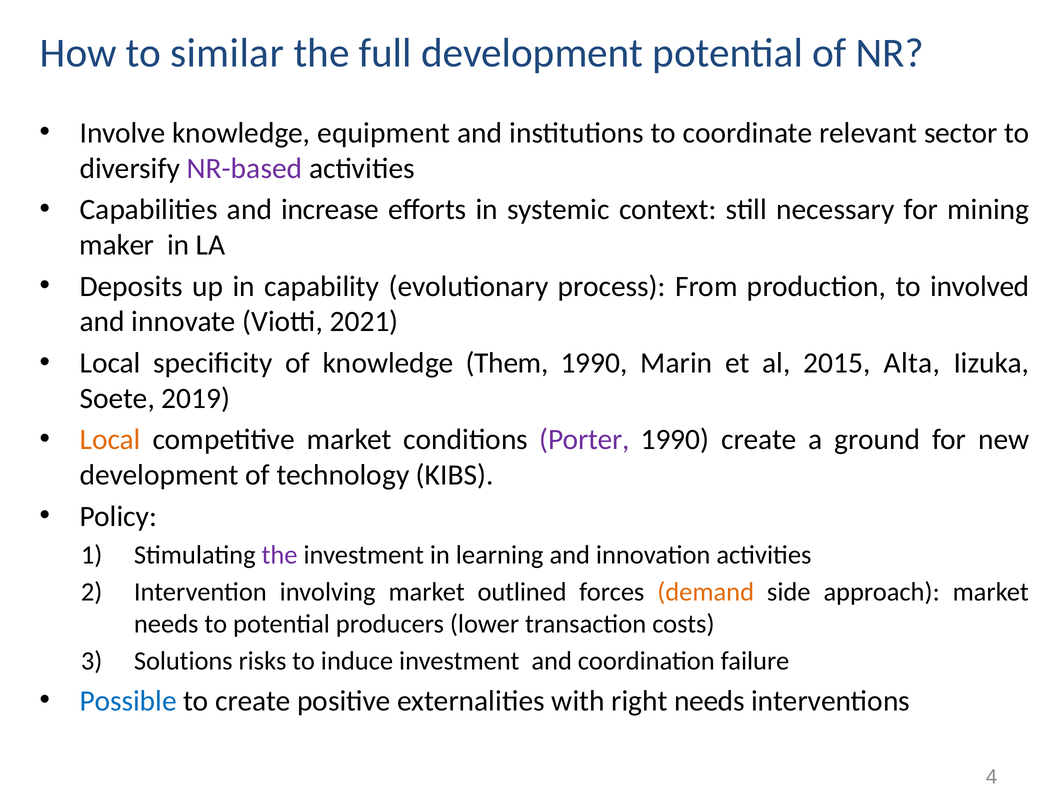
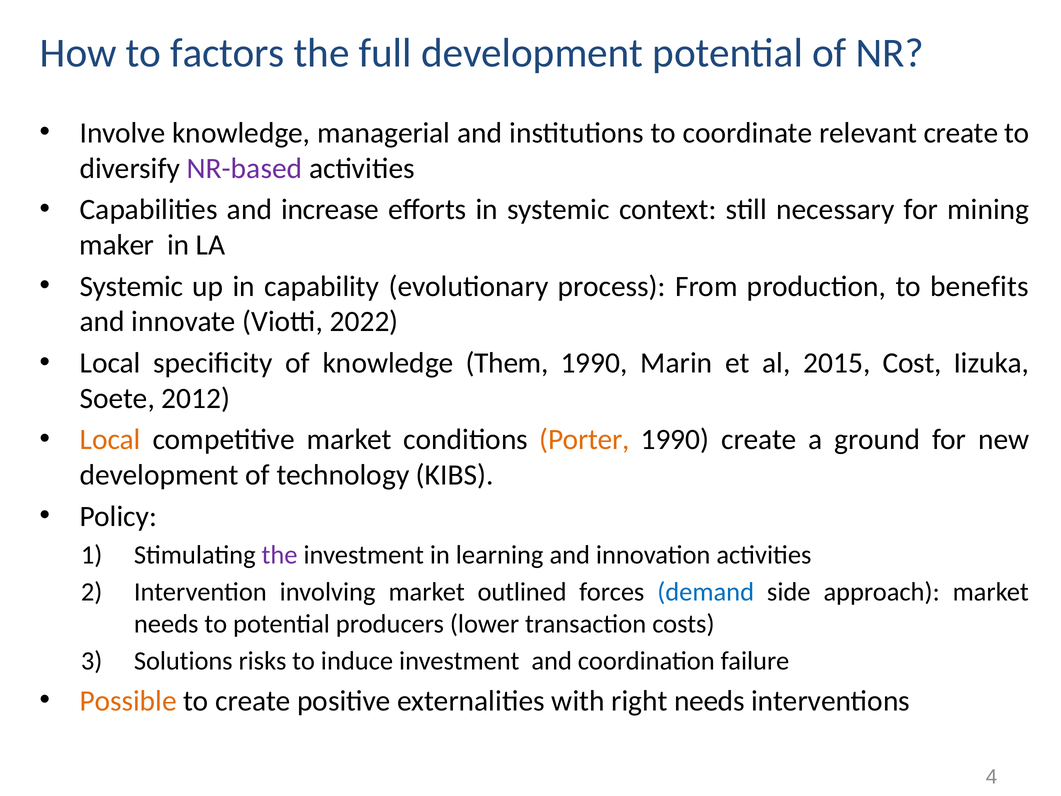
similar: similar -> factors
equipment: equipment -> managerial
relevant sector: sector -> create
Deposits at (131, 286): Deposits -> Systemic
involved: involved -> benefits
2021: 2021 -> 2022
Alta: Alta -> Cost
2019: 2019 -> 2012
Porter colour: purple -> orange
demand colour: orange -> blue
Possible colour: blue -> orange
